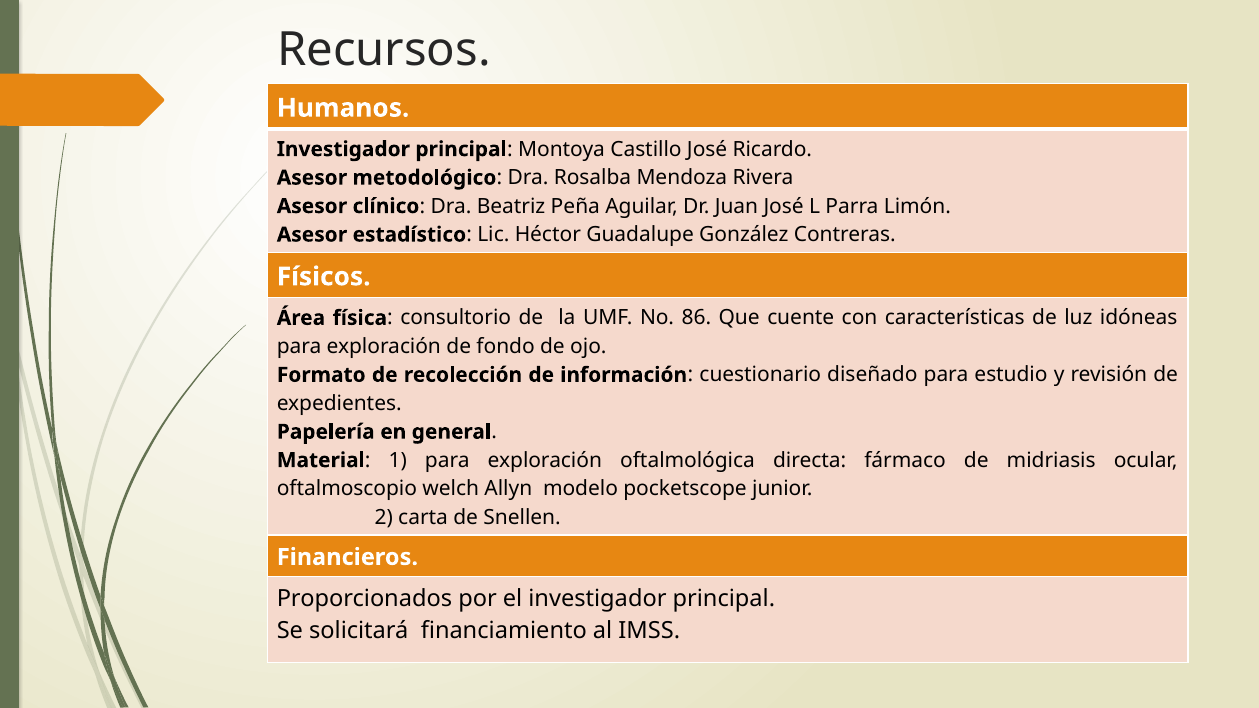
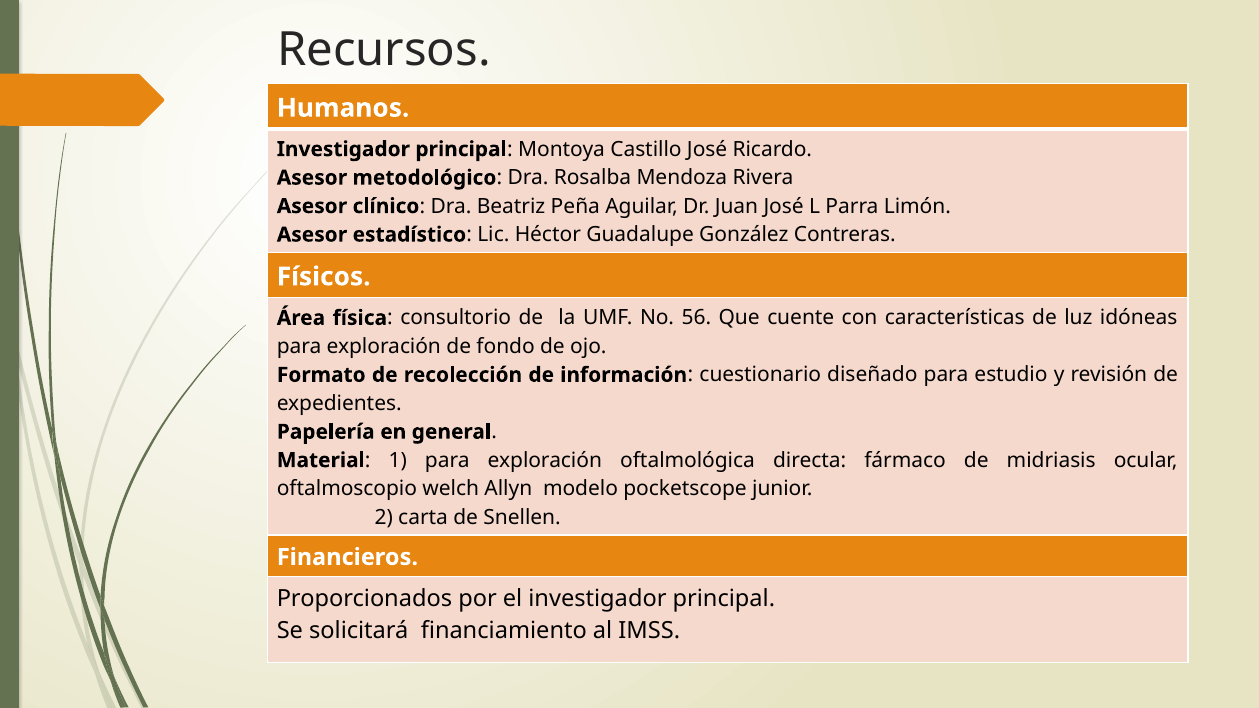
86: 86 -> 56
